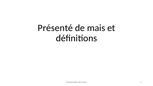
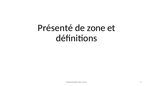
mais: mais -> zone
